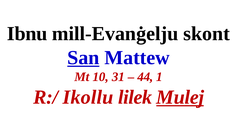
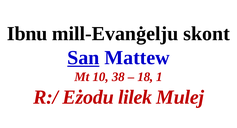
31: 31 -> 38
44: 44 -> 18
Ikollu: Ikollu -> Eżodu
Mulej underline: present -> none
